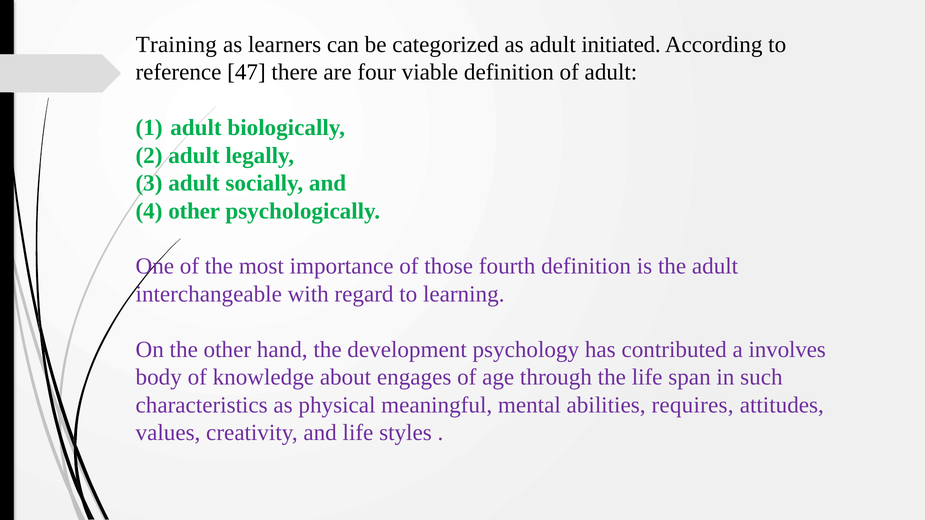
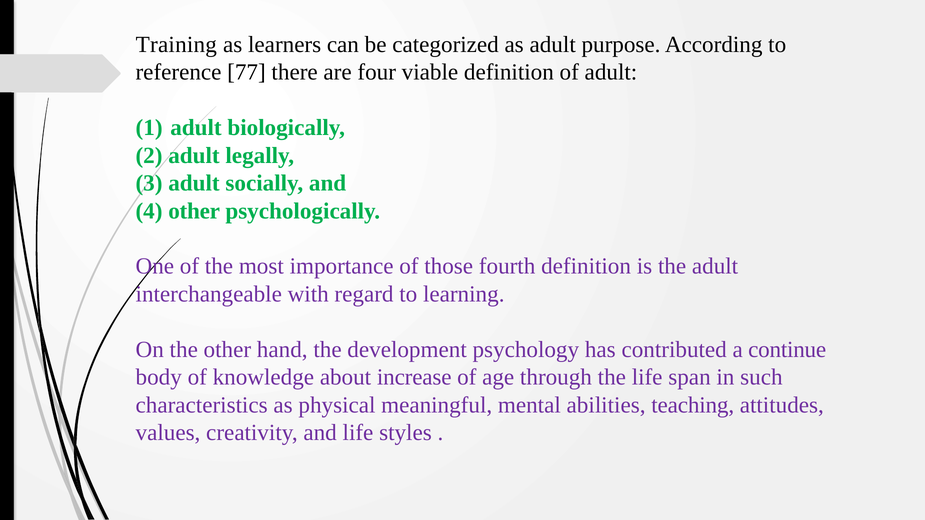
initiated: initiated -> purpose
47: 47 -> 77
involves: involves -> continue
engages: engages -> increase
requires: requires -> teaching
